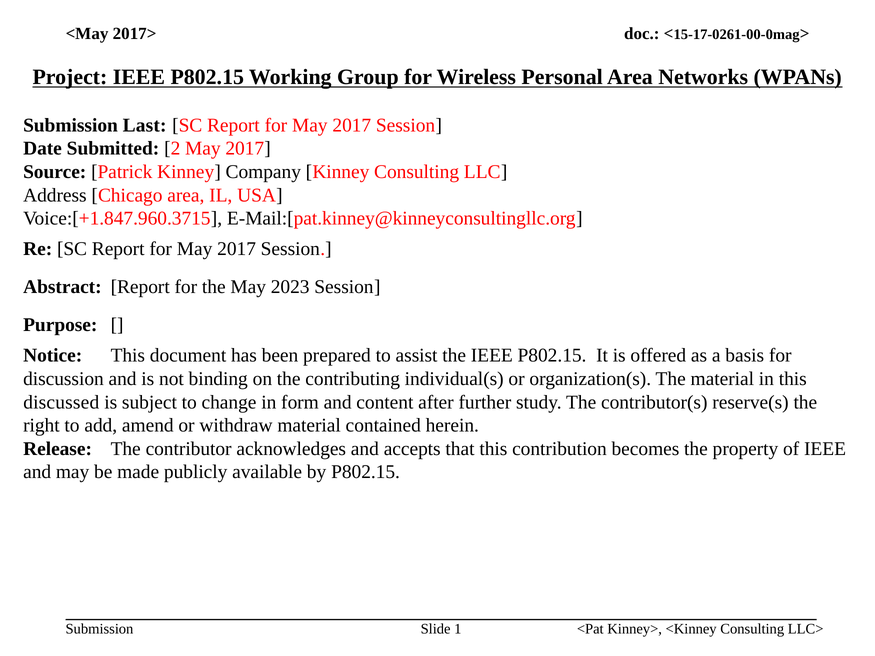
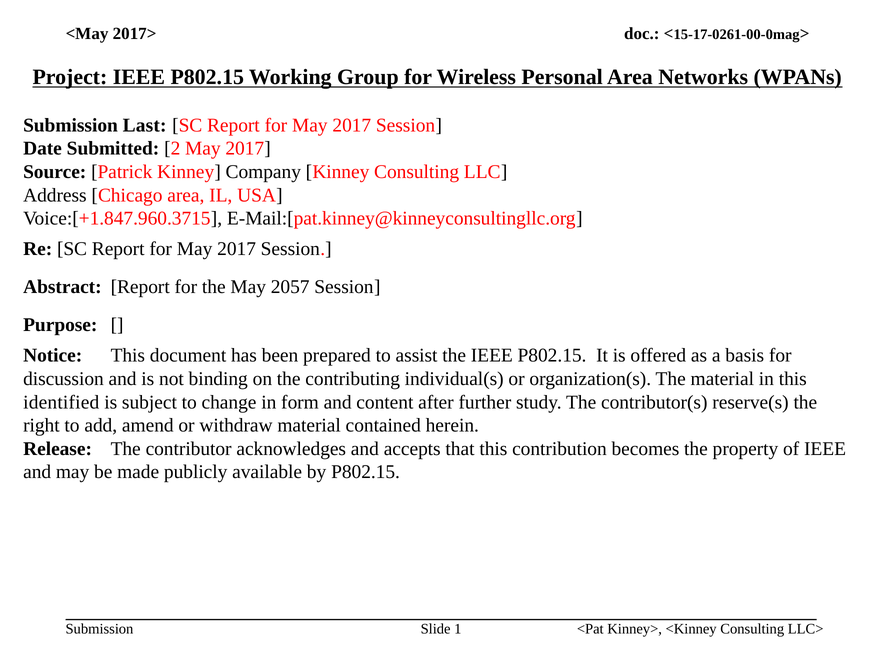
2023: 2023 -> 2057
discussed: discussed -> identified
